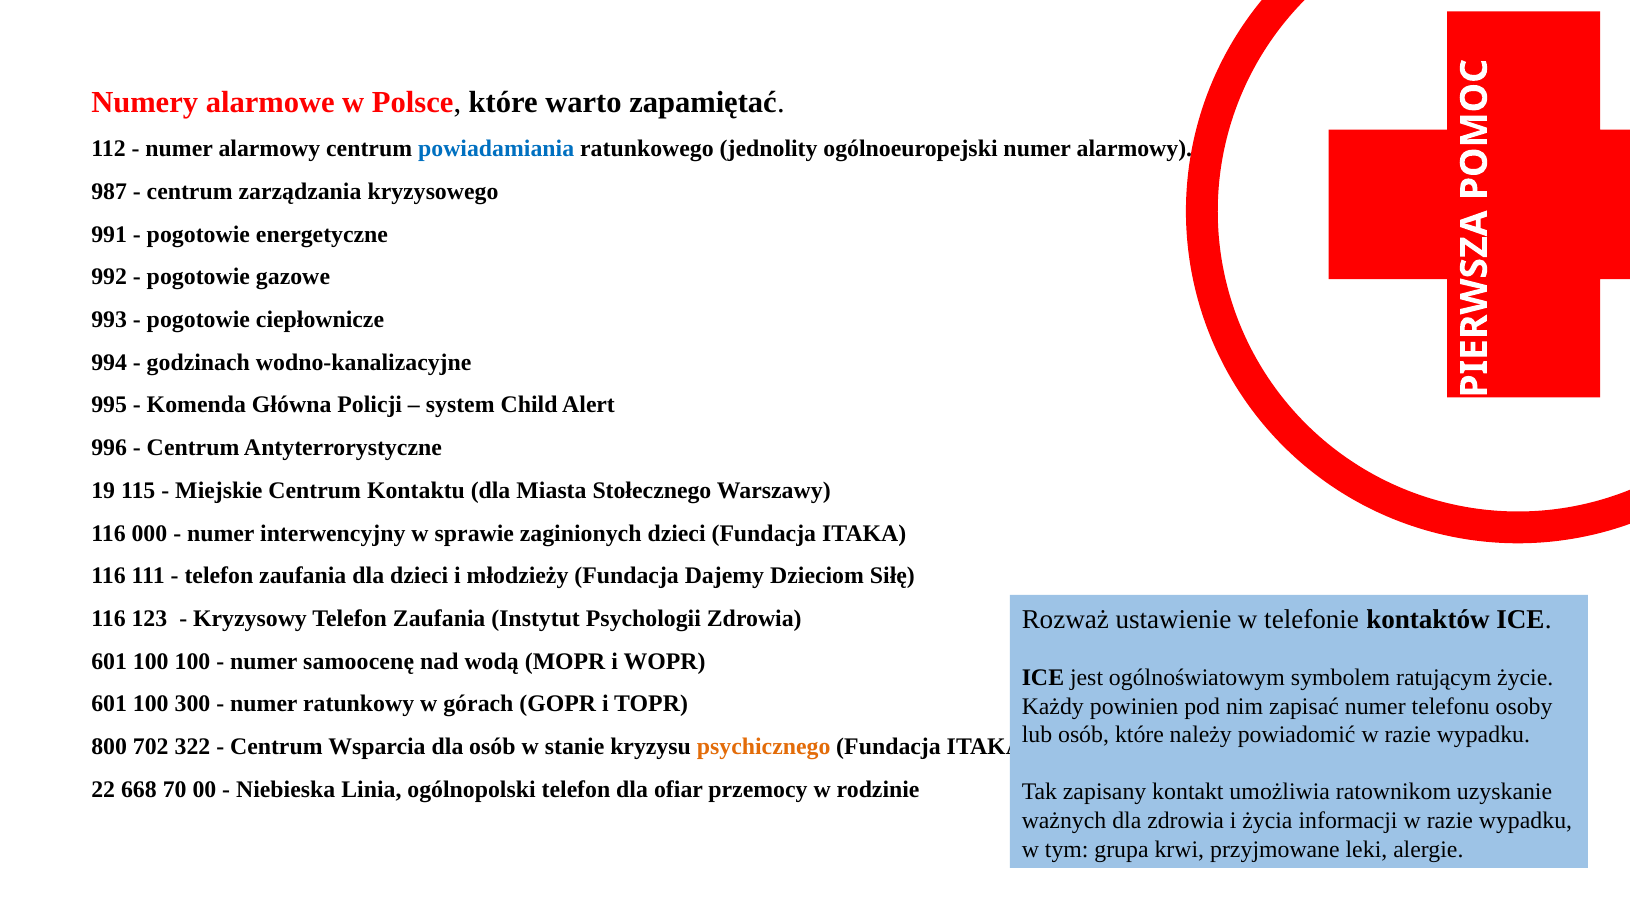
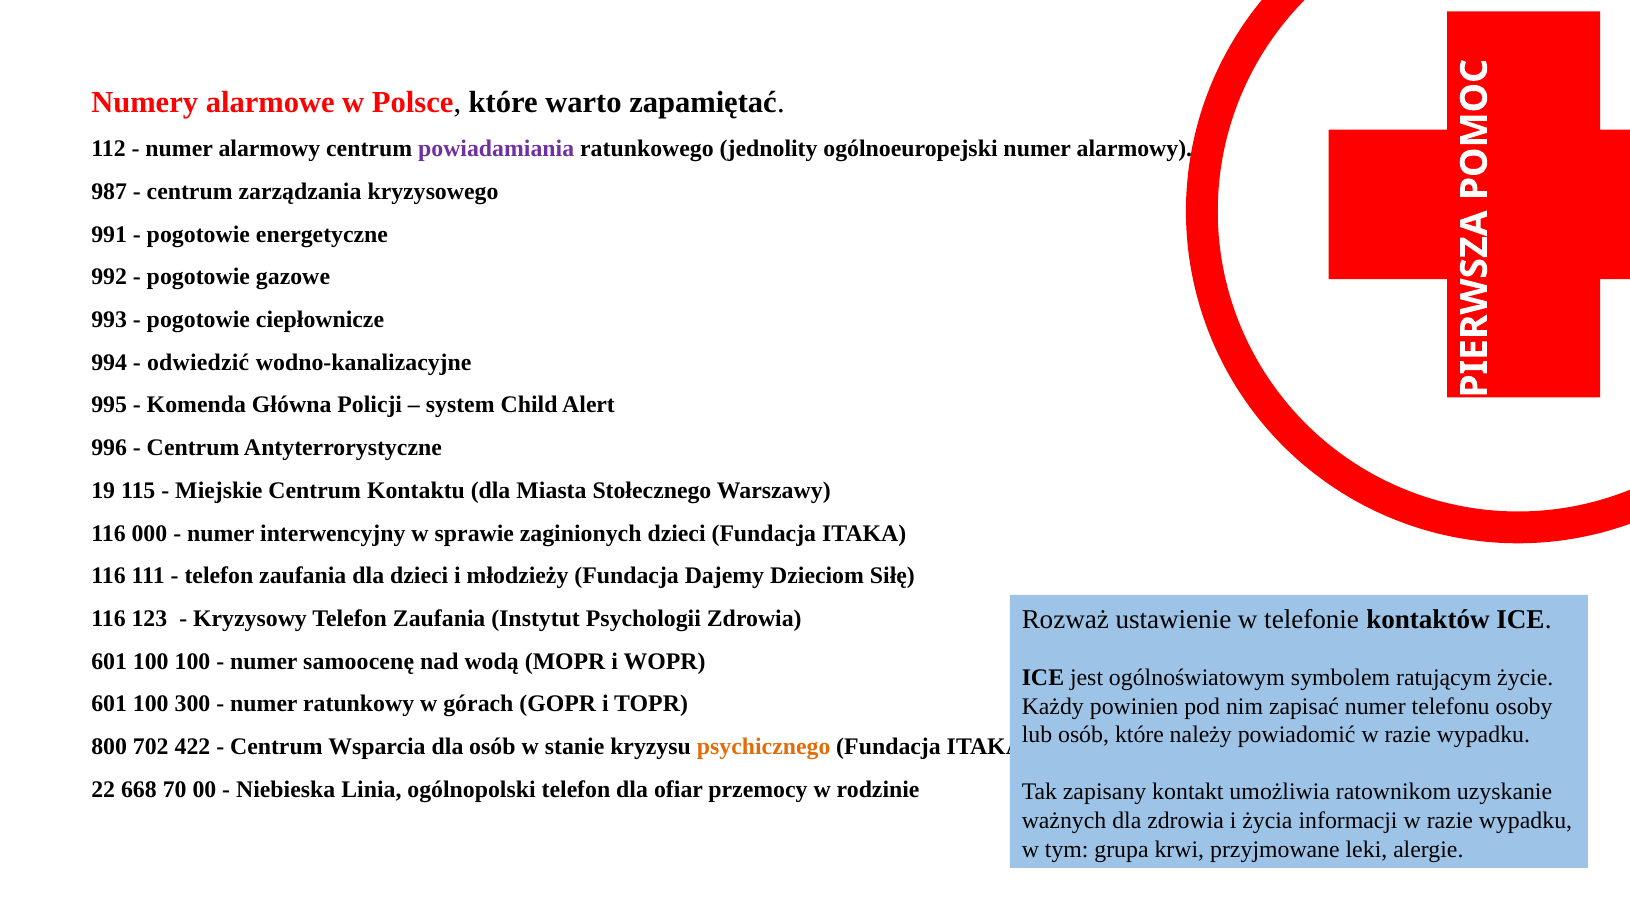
powiadamiania colour: blue -> purple
godzinach: godzinach -> odwiedzić
322: 322 -> 422
